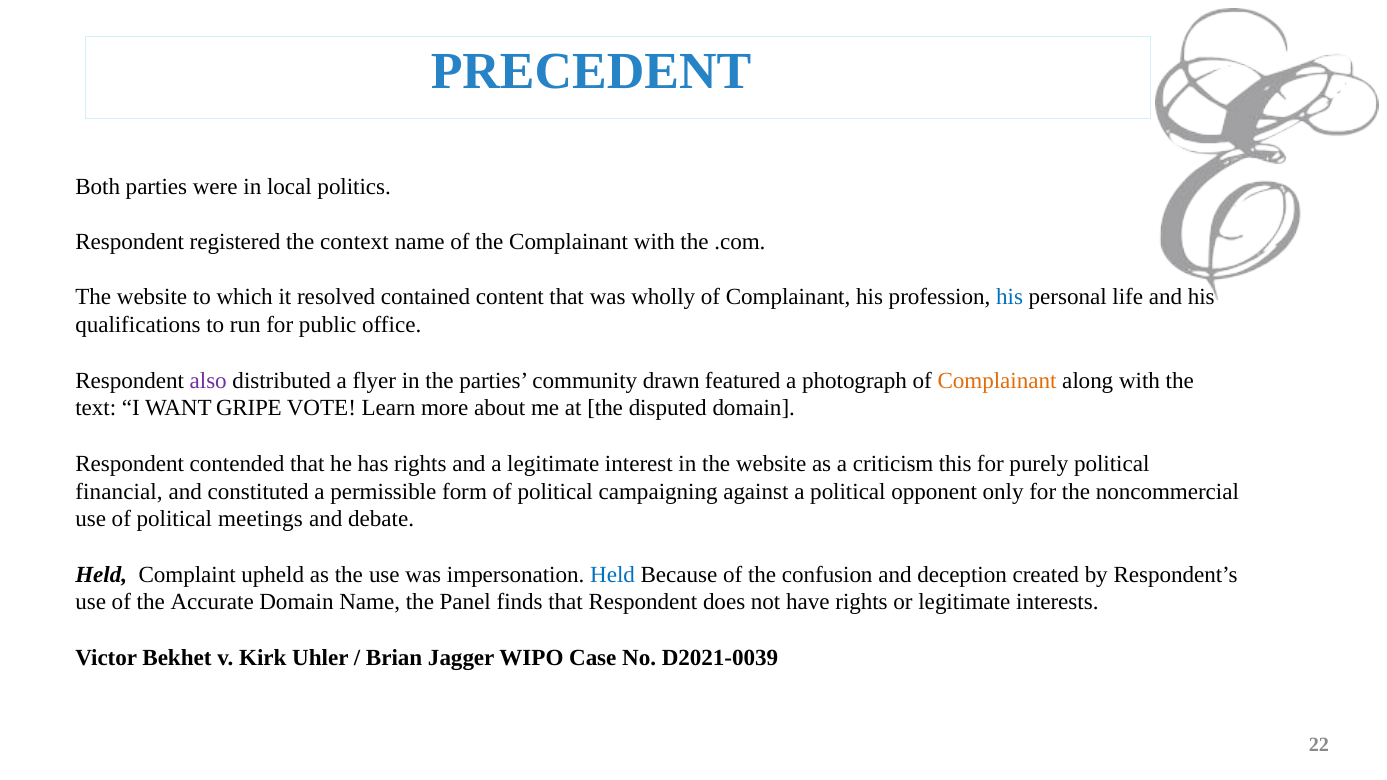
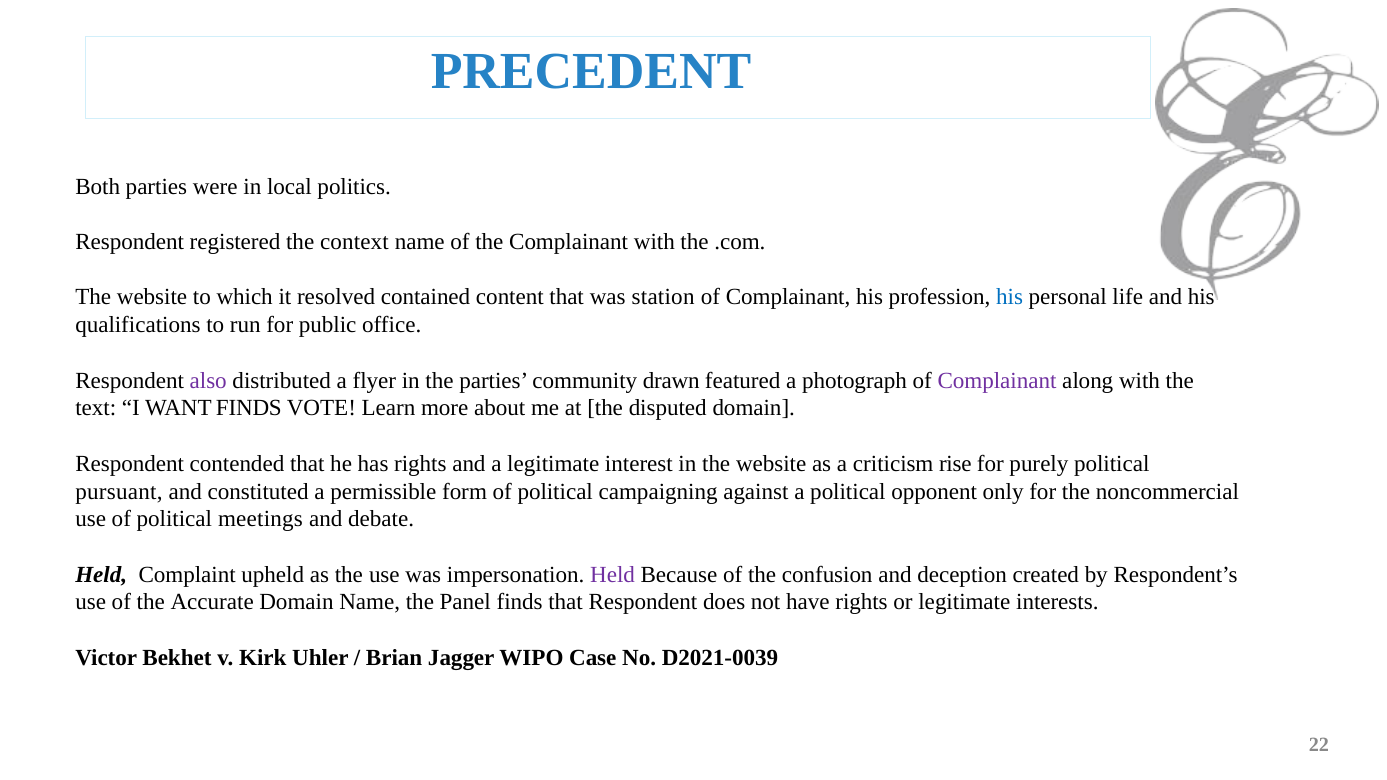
wholly: wholly -> station
Complainant at (997, 381) colour: orange -> purple
WANT GRIPE: GRIPE -> FINDS
this: this -> rise
financial: financial -> pursuant
Held at (613, 575) colour: blue -> purple
